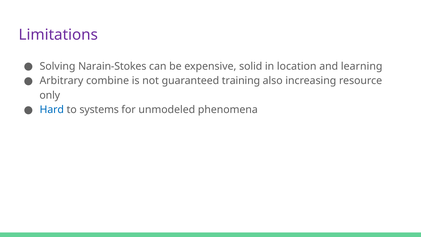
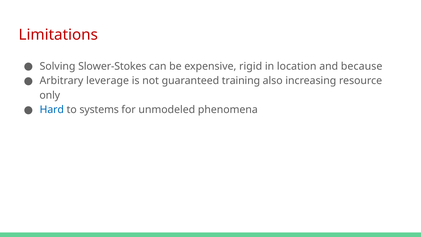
Limitations colour: purple -> red
Narain-Stokes: Narain-Stokes -> Slower-Stokes
solid: solid -> rigid
learning: learning -> because
combine: combine -> leverage
